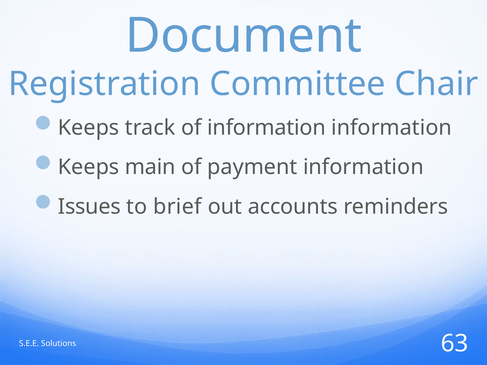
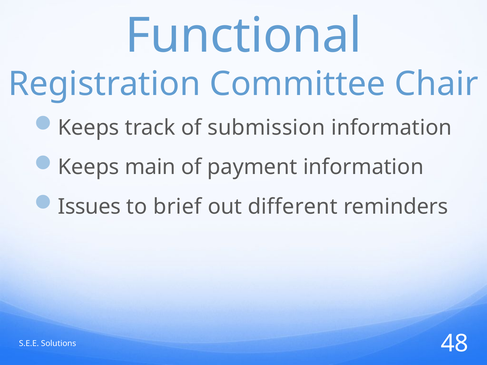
Document: Document -> Functional
of information: information -> submission
accounts: accounts -> different
63: 63 -> 48
